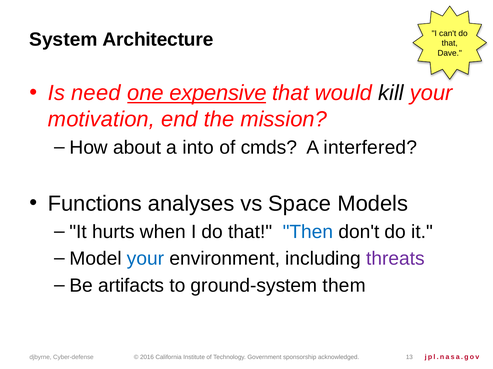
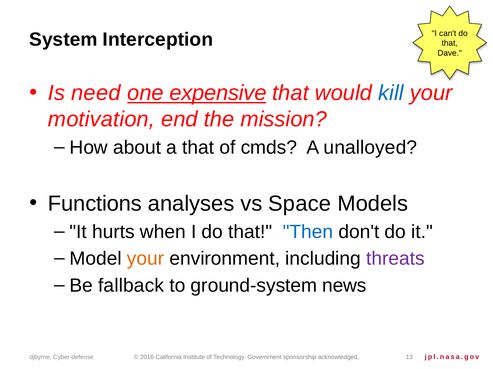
Architecture: Architecture -> Interception
kill colour: black -> blue
a into: into -> that
interfered: interfered -> unalloyed
your at (146, 259) colour: blue -> orange
artifacts: artifacts -> fallback
them: them -> news
